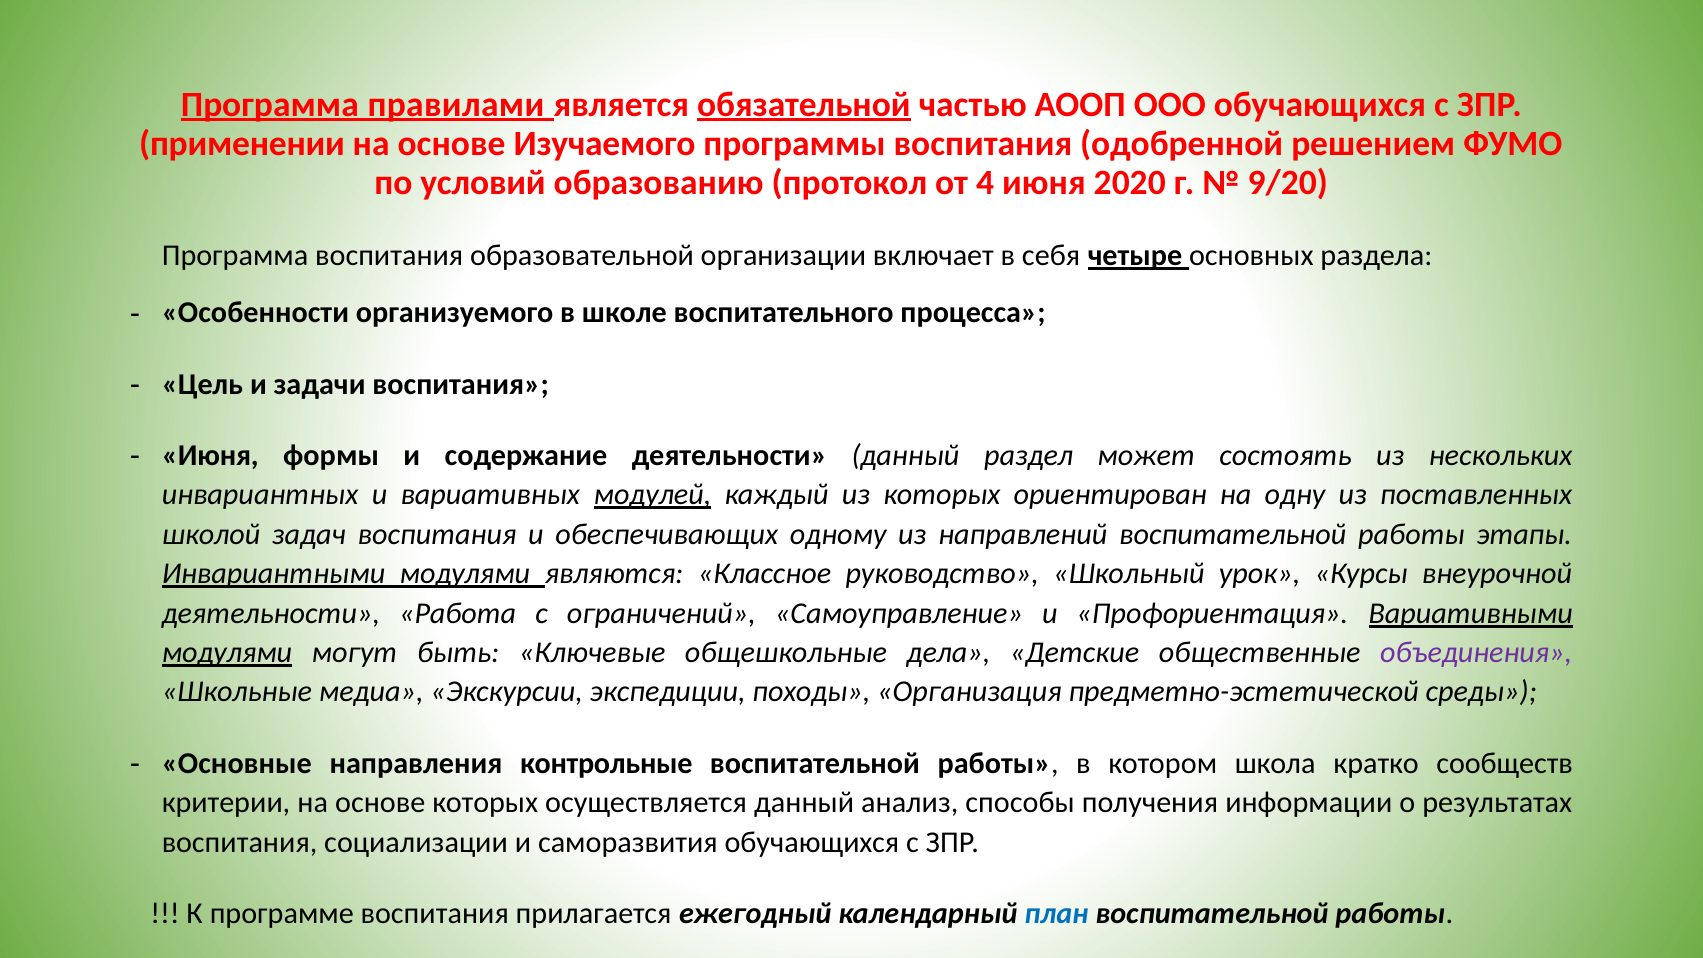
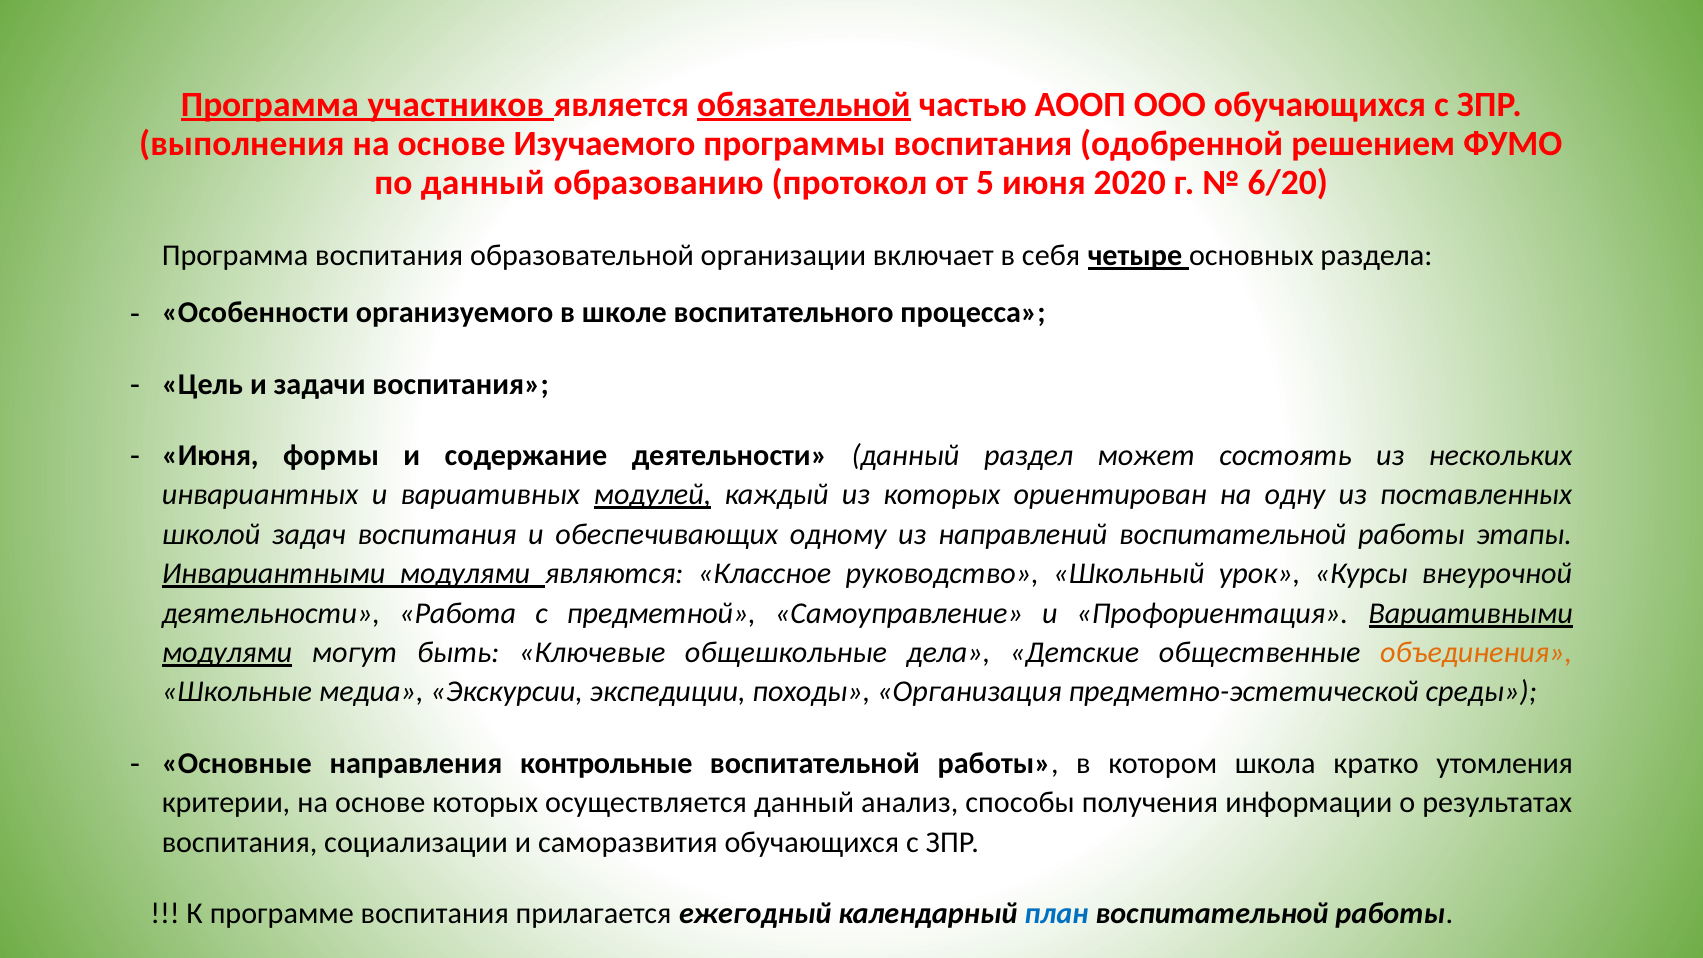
правилами: правилами -> участников
применении: применении -> выполнения
по условий: условий -> данный
4: 4 -> 5
9/20: 9/20 -> 6/20
ограничений: ограничений -> предметной
объединения colour: purple -> orange
сообществ: сообществ -> утомления
